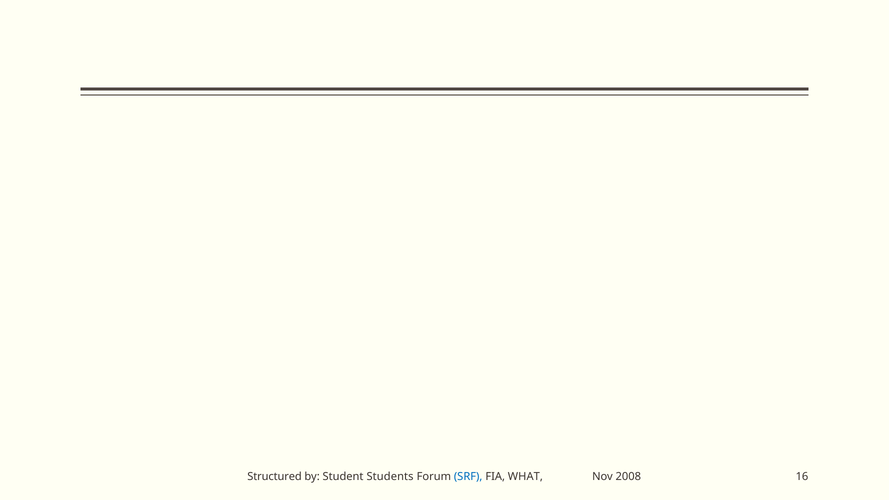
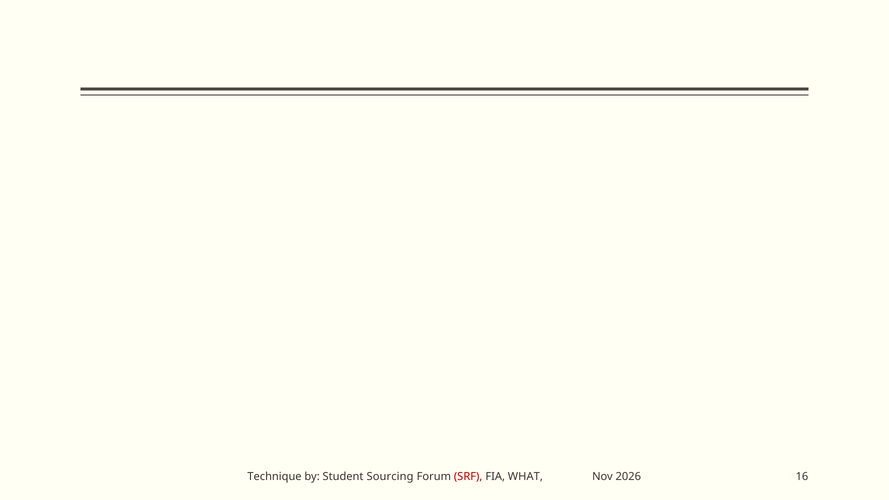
Structured: Structured -> Technique
Students: Students -> Sourcing
SRF colour: blue -> red
2008: 2008 -> 2026
